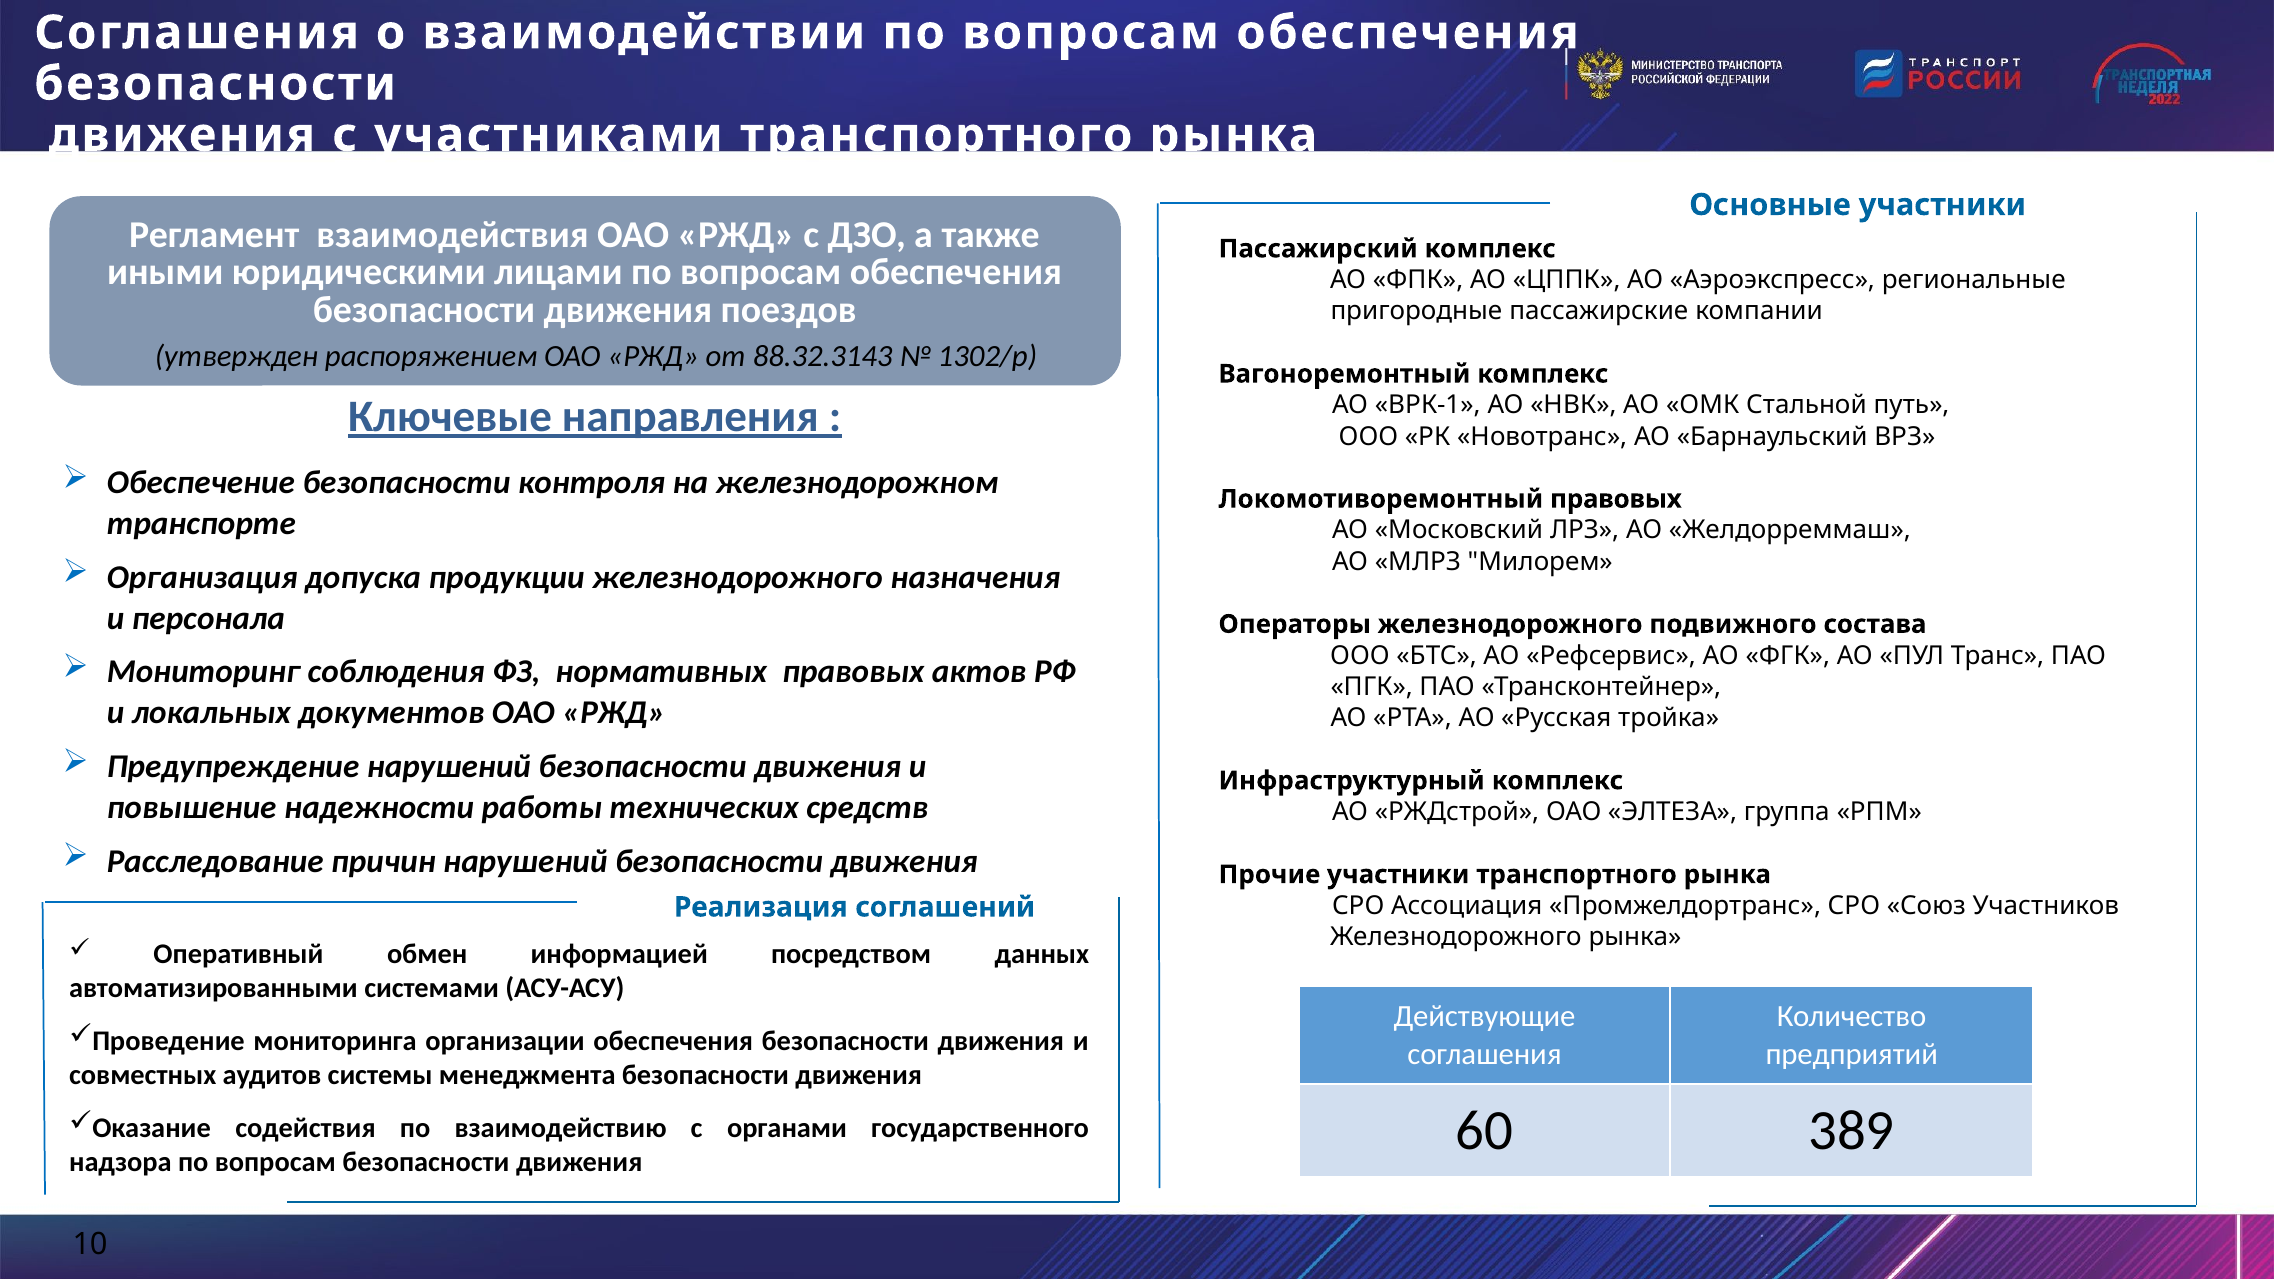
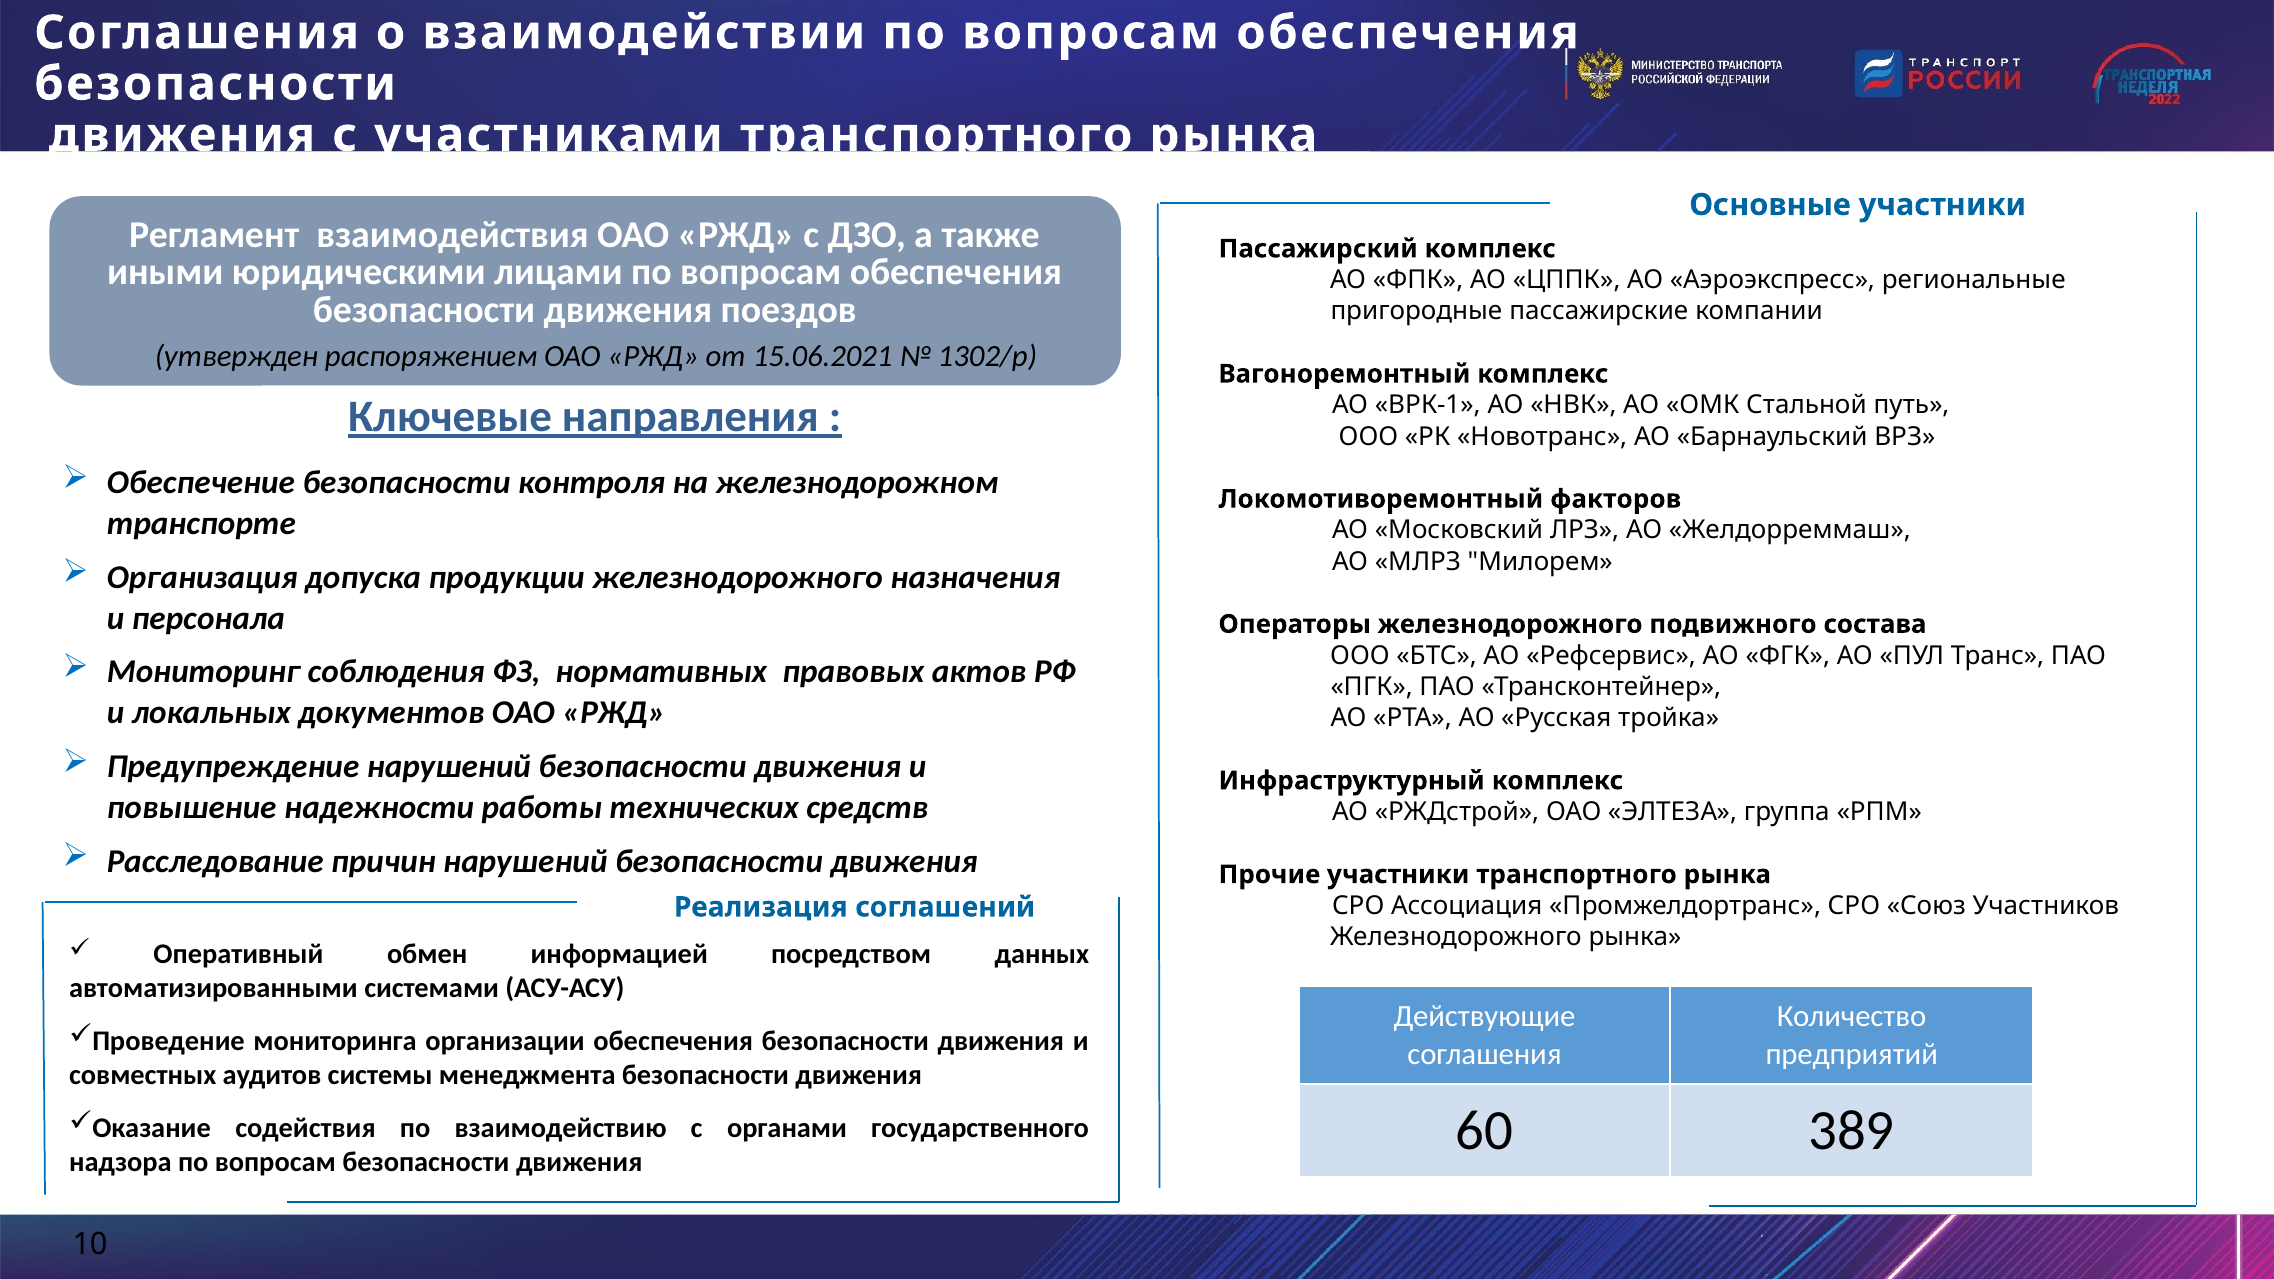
88.32.3143: 88.32.3143 -> 15.06.2021
Локомотиворемонтный правовых: правовых -> факторов
